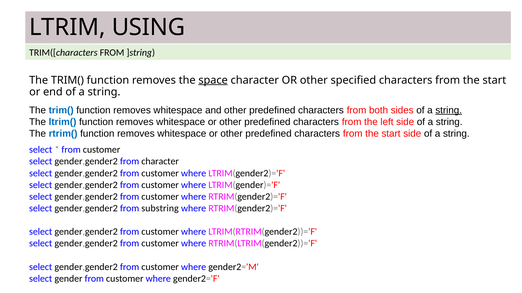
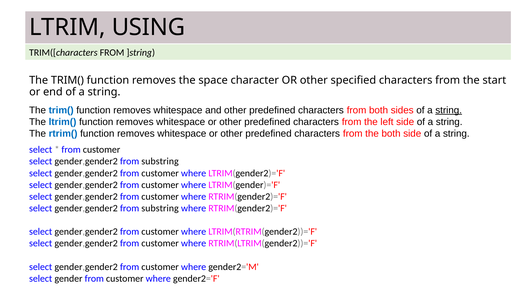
space underline: present -> none
start at (391, 134): start -> both
character at (160, 162): character -> substring
